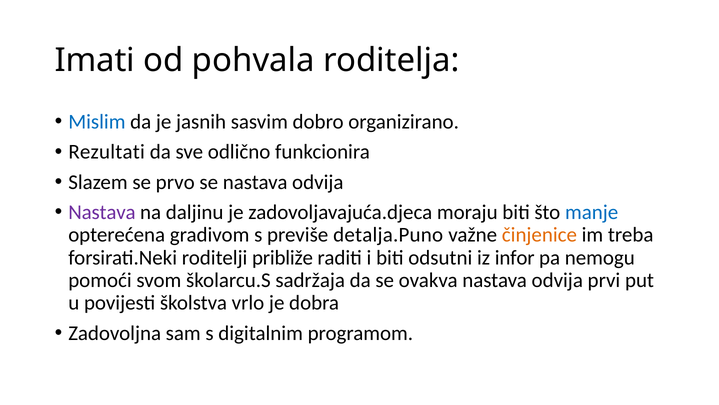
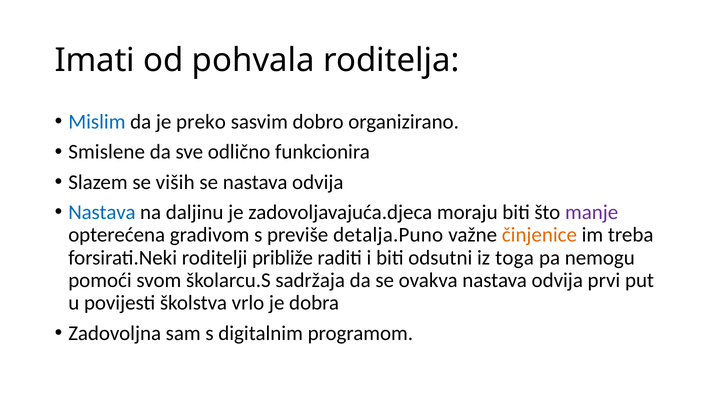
jasnih: jasnih -> preko
Rezultati: Rezultati -> Smislene
prvo: prvo -> viših
Nastava at (102, 212) colour: purple -> blue
manje colour: blue -> purple
infor: infor -> toga
